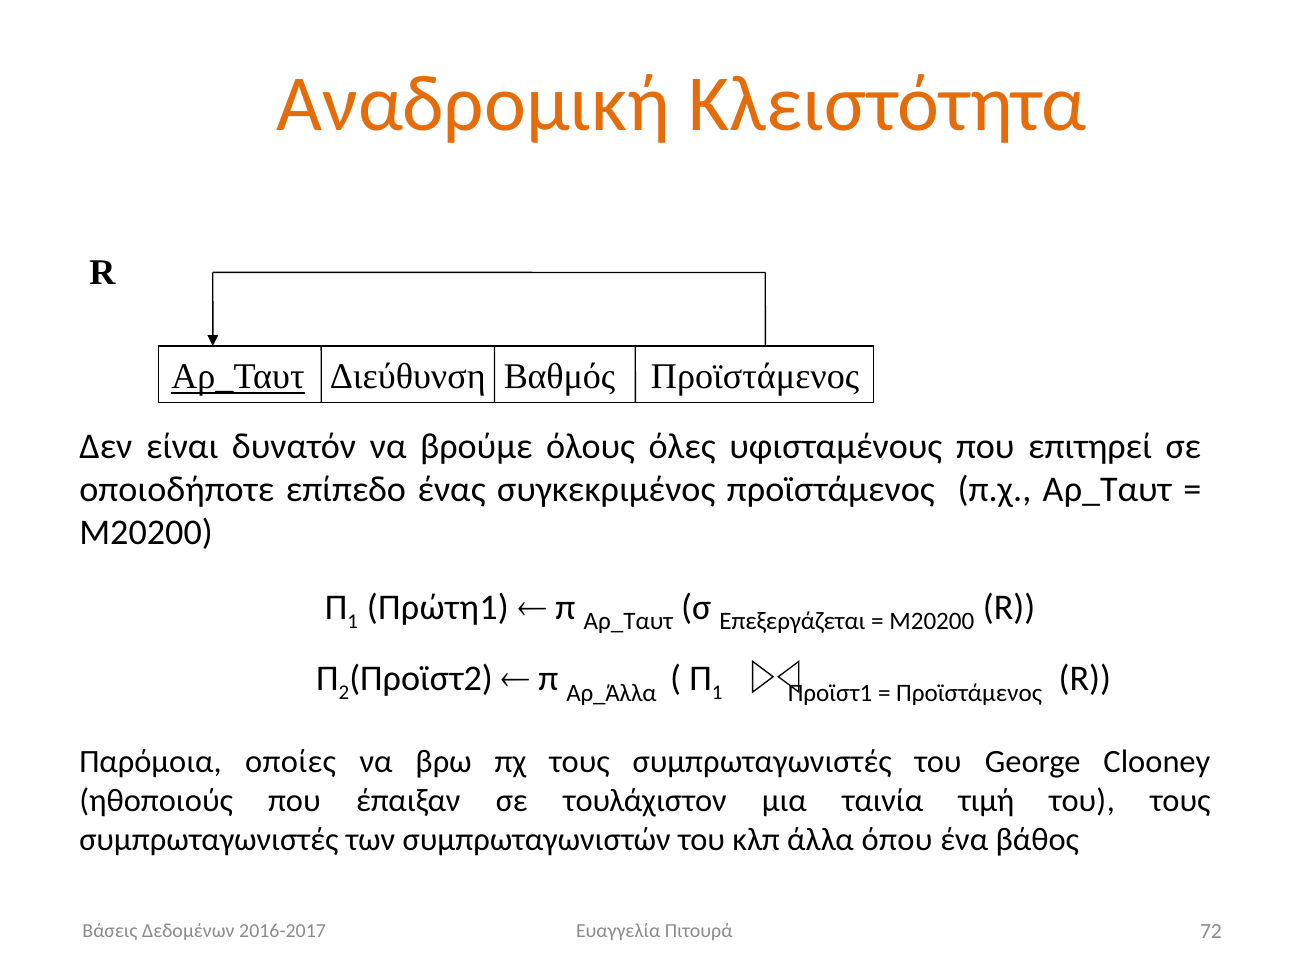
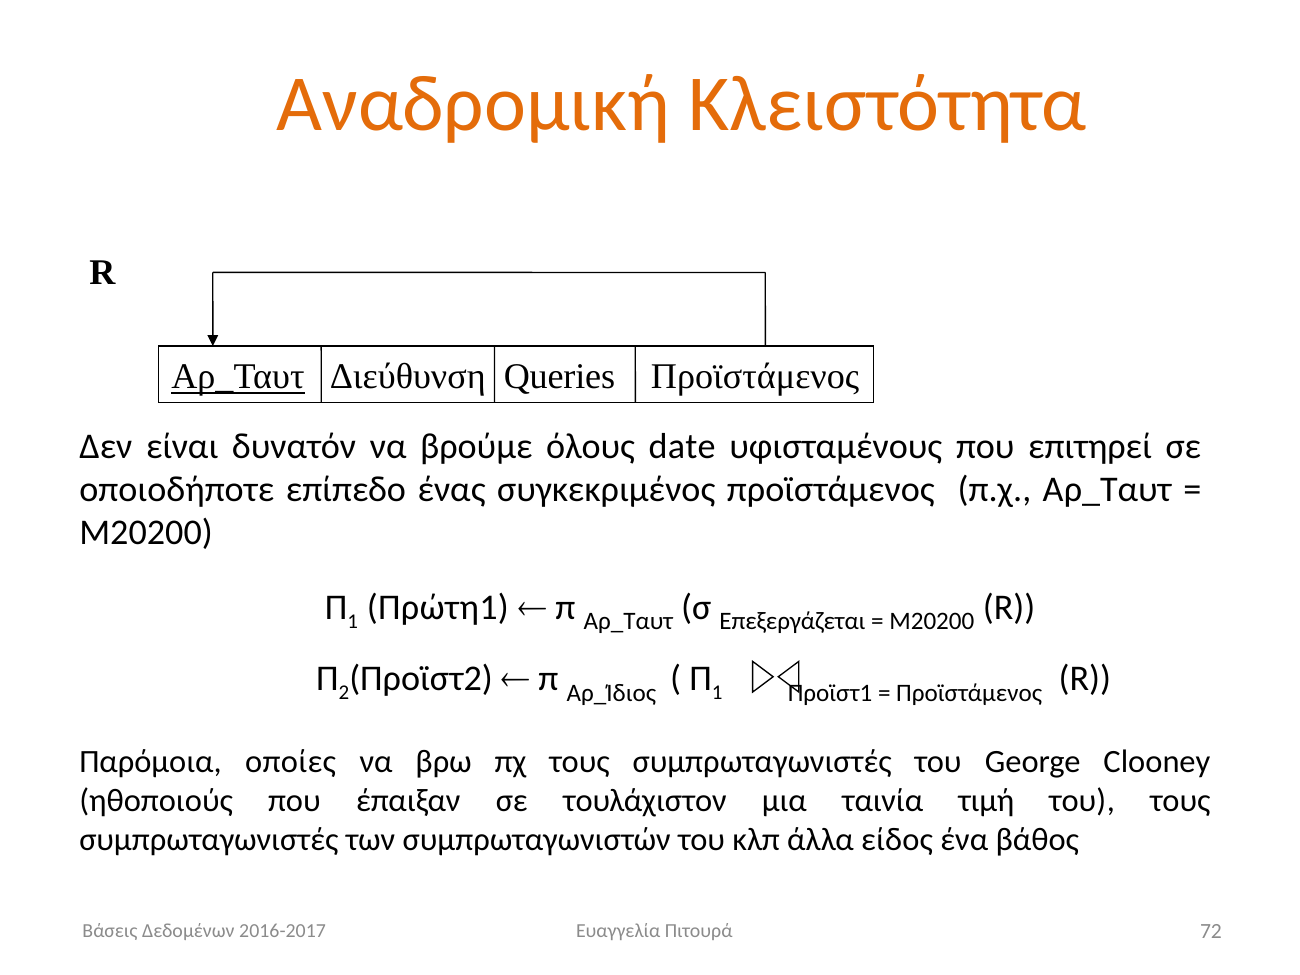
Βαθμός: Βαθμός -> Queries
όλες: όλες -> date
Αρ_Άλλα: Αρ_Άλλα -> Αρ_Ίδιος
όπου: όπου -> είδος
